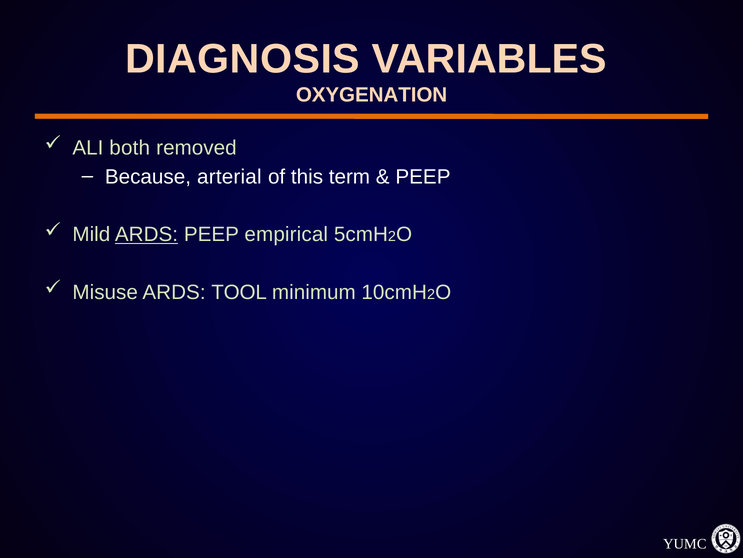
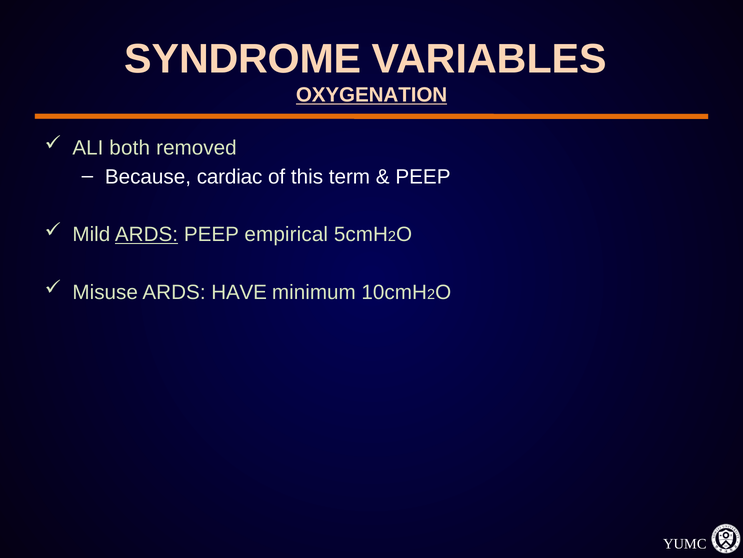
DIAGNOSIS: DIAGNOSIS -> SYNDROME
OXYGENATION underline: none -> present
arterial: arterial -> cardiac
TOOL: TOOL -> HAVE
